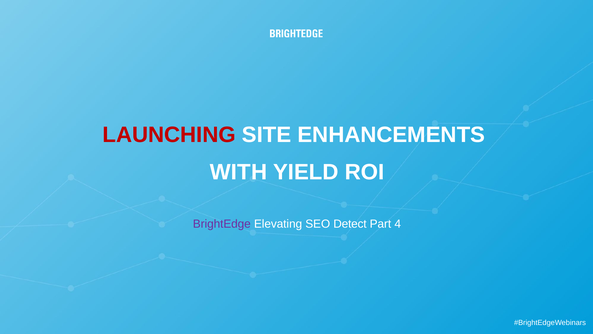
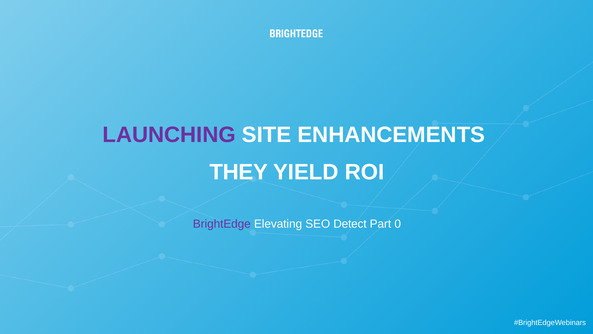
LAUNCHING colour: red -> purple
WITH: WITH -> THEY
4: 4 -> 0
